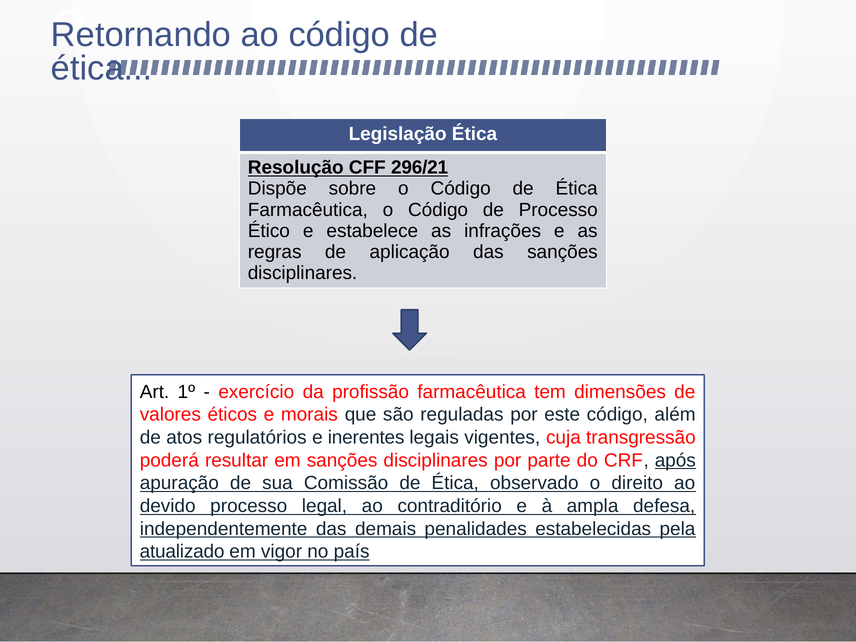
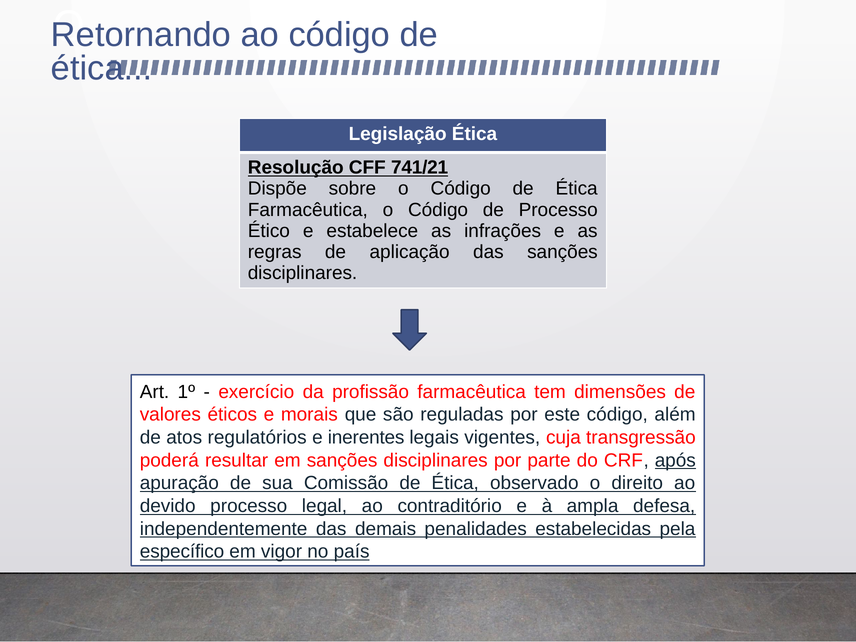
296/21: 296/21 -> 741/21
atualizado: atualizado -> específico
